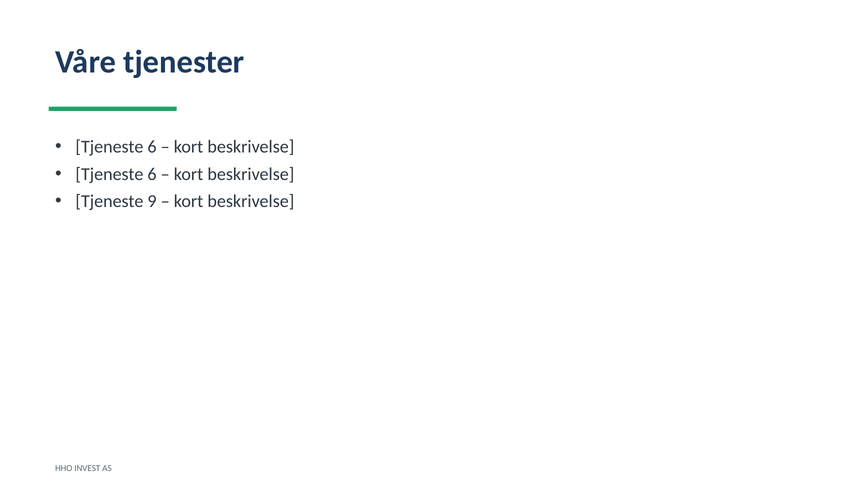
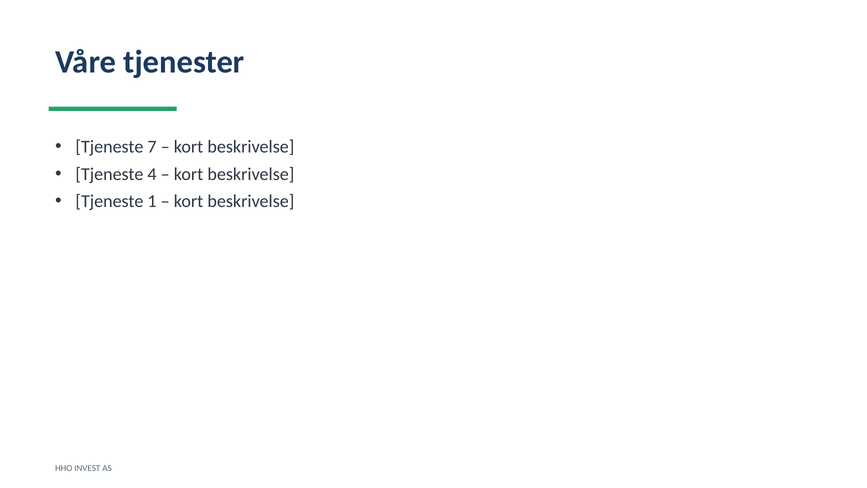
6 at (152, 147): 6 -> 7
6 at (152, 174): 6 -> 4
9: 9 -> 1
